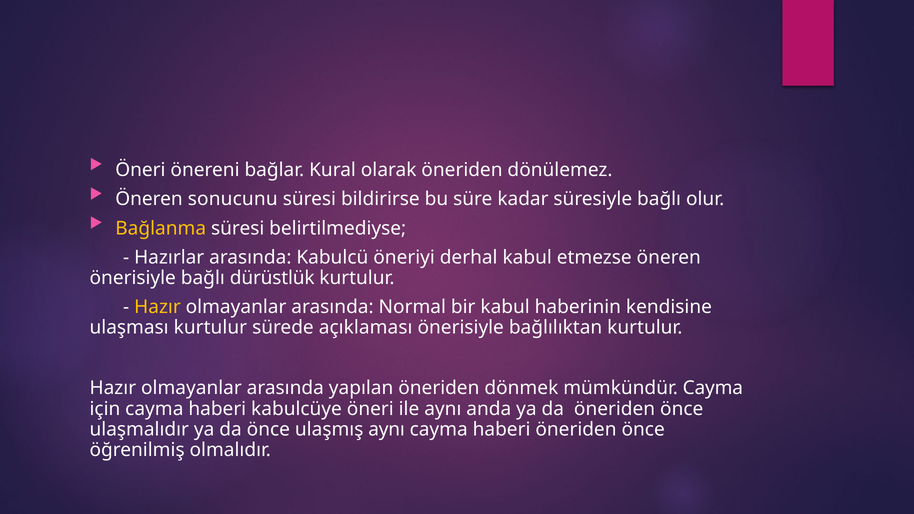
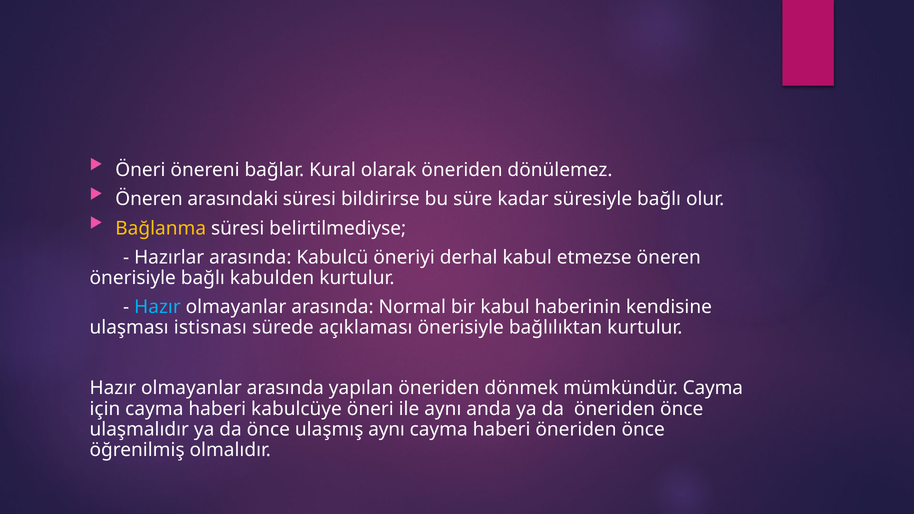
sonucunu: sonucunu -> arasındaki
dürüstlük: dürüstlük -> kabulden
Hazır at (157, 307) colour: yellow -> light blue
ulaşması kurtulur: kurtulur -> istisnası
